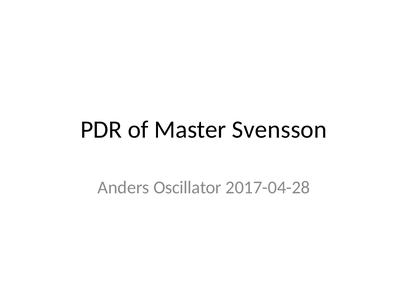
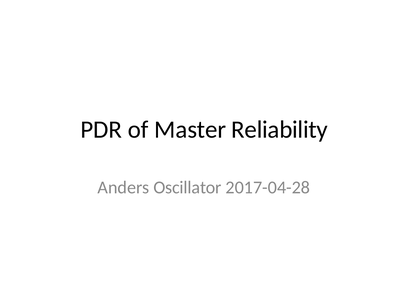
Svensson: Svensson -> Reliability
